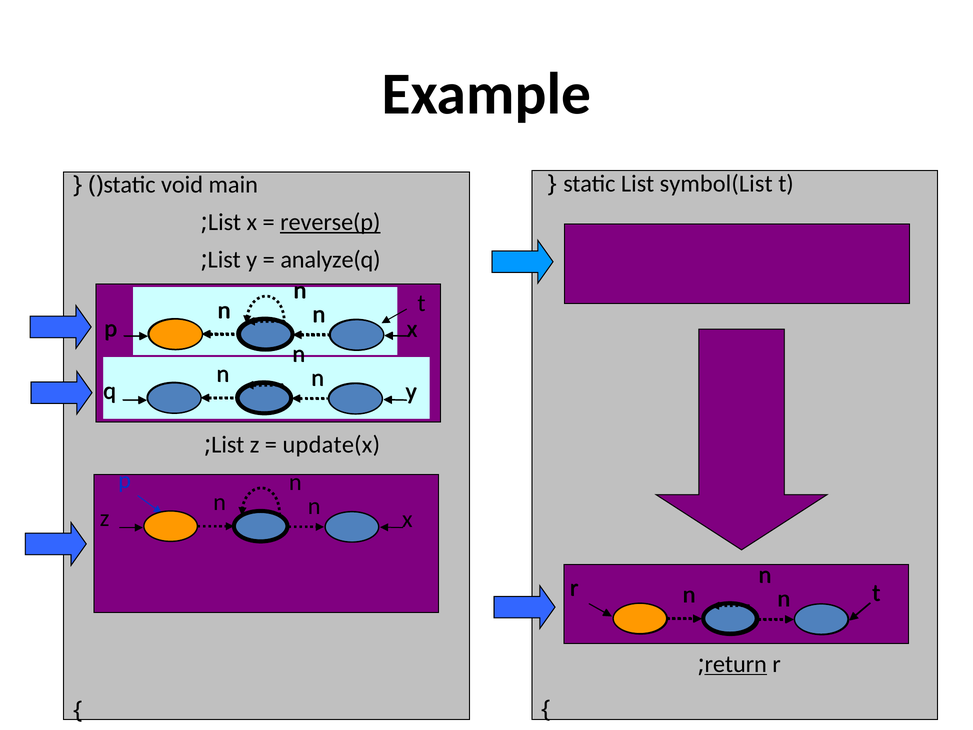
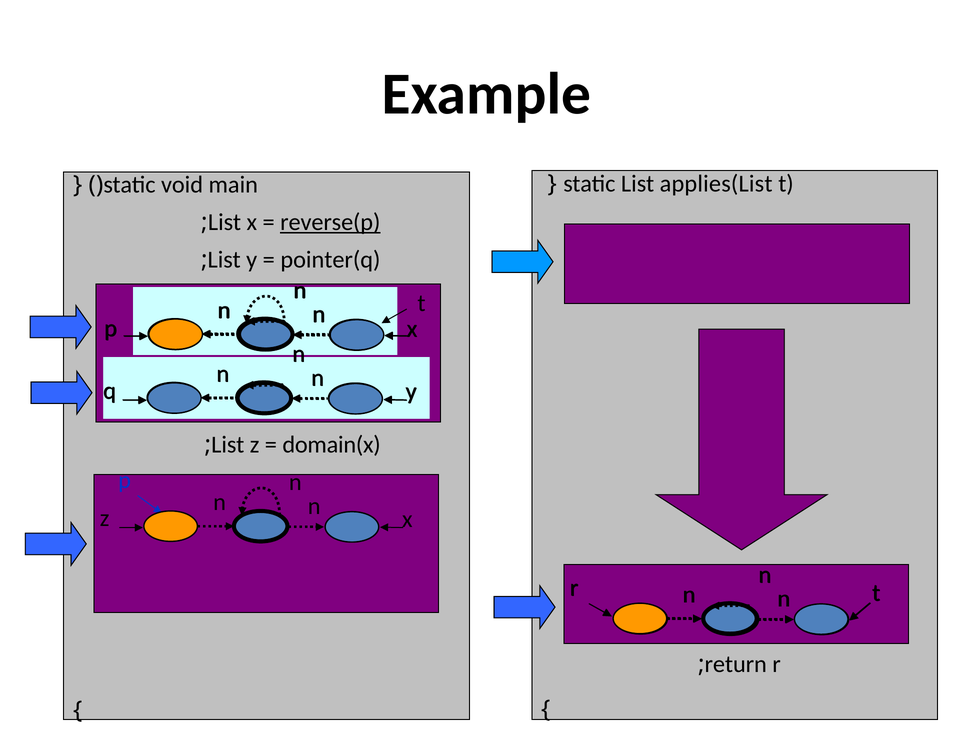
symbol(List: symbol(List -> applies(List
analyze(q: analyze(q -> pointer(q
update(x: update(x -> domain(x
return underline: present -> none
